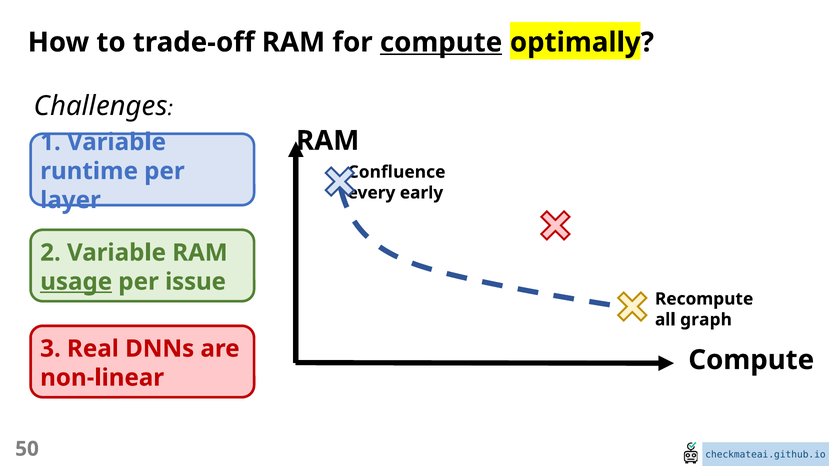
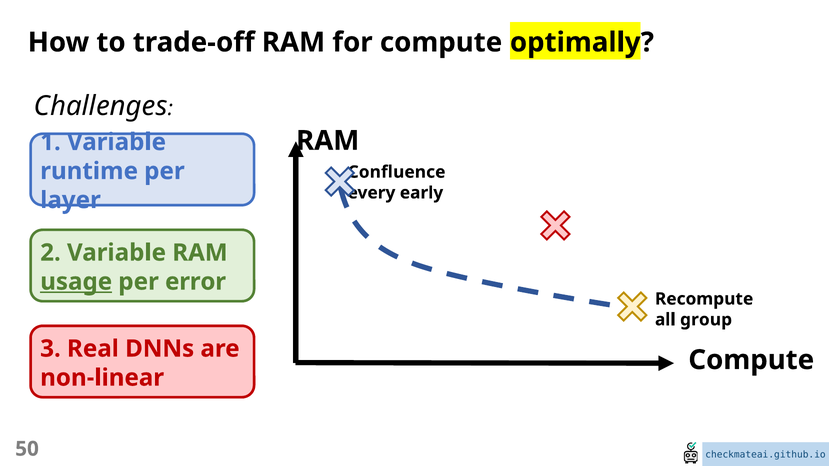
compute at (441, 42) underline: present -> none
issue: issue -> error
graph: graph -> group
